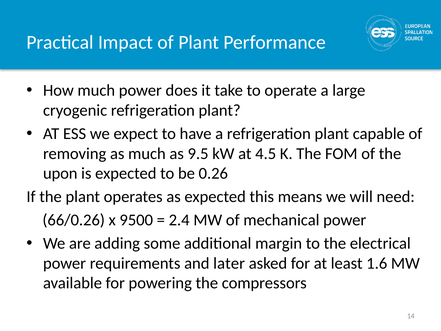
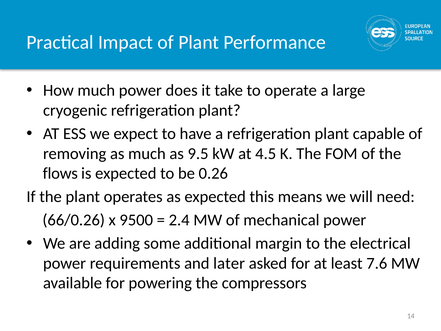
upon: upon -> flows
1.6: 1.6 -> 7.6
